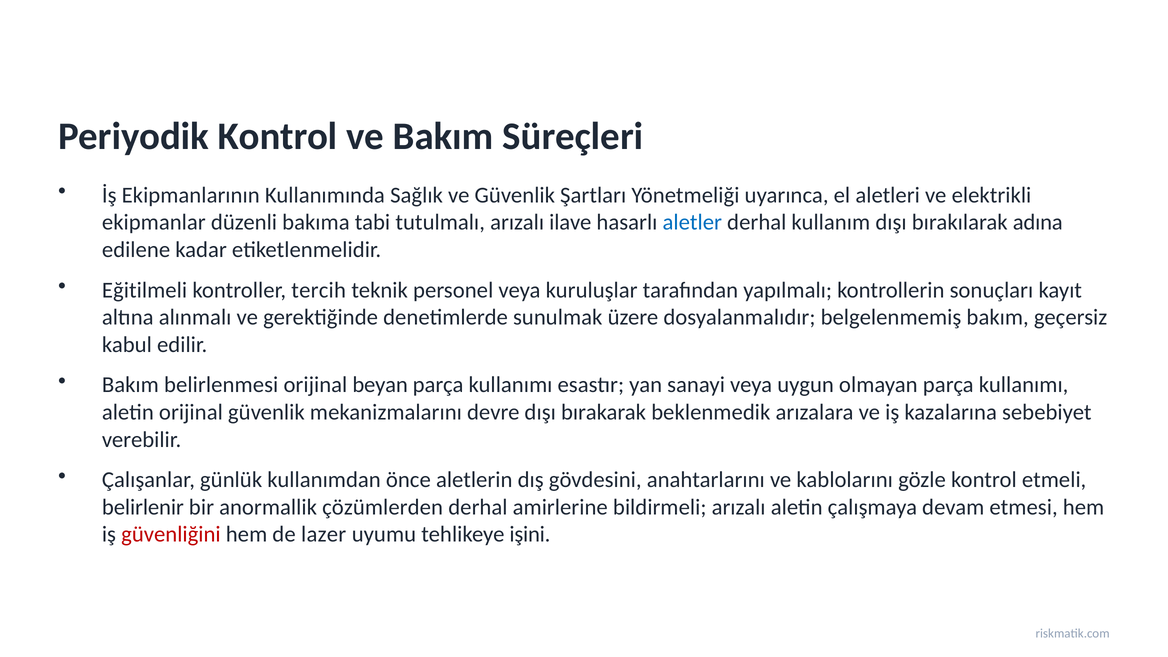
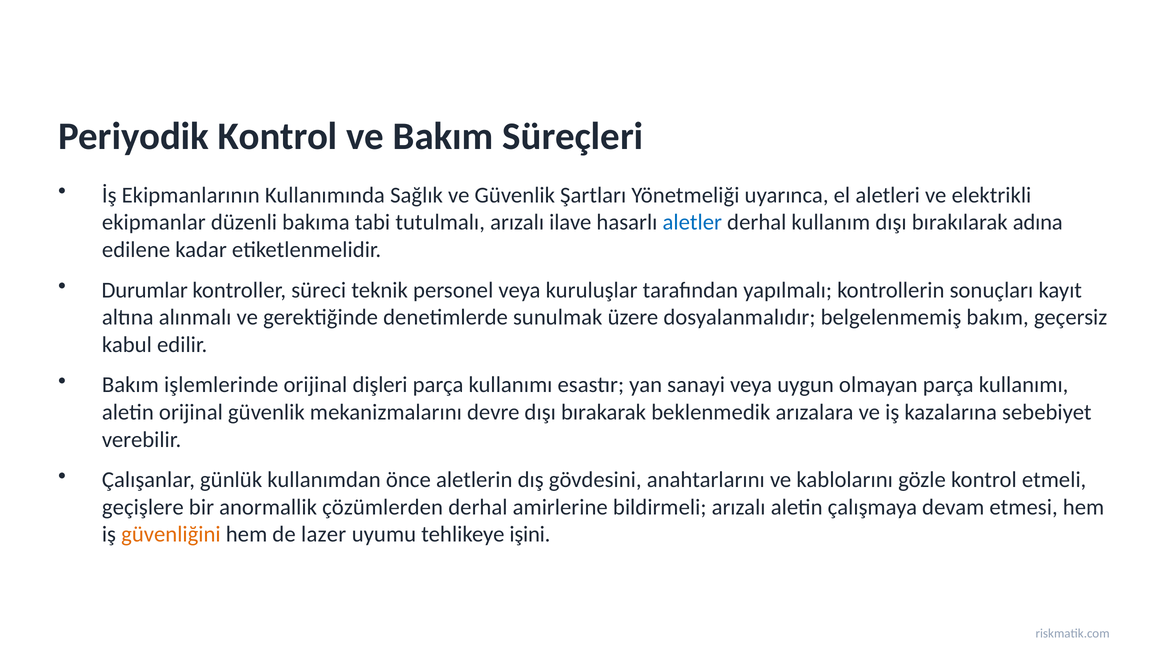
Eğitilmeli: Eğitilmeli -> Durumlar
tercih: tercih -> süreci
belirlenmesi: belirlenmesi -> işlemlerinde
beyan: beyan -> dişleri
belirlenir: belirlenir -> geçişlere
güvenliğini colour: red -> orange
